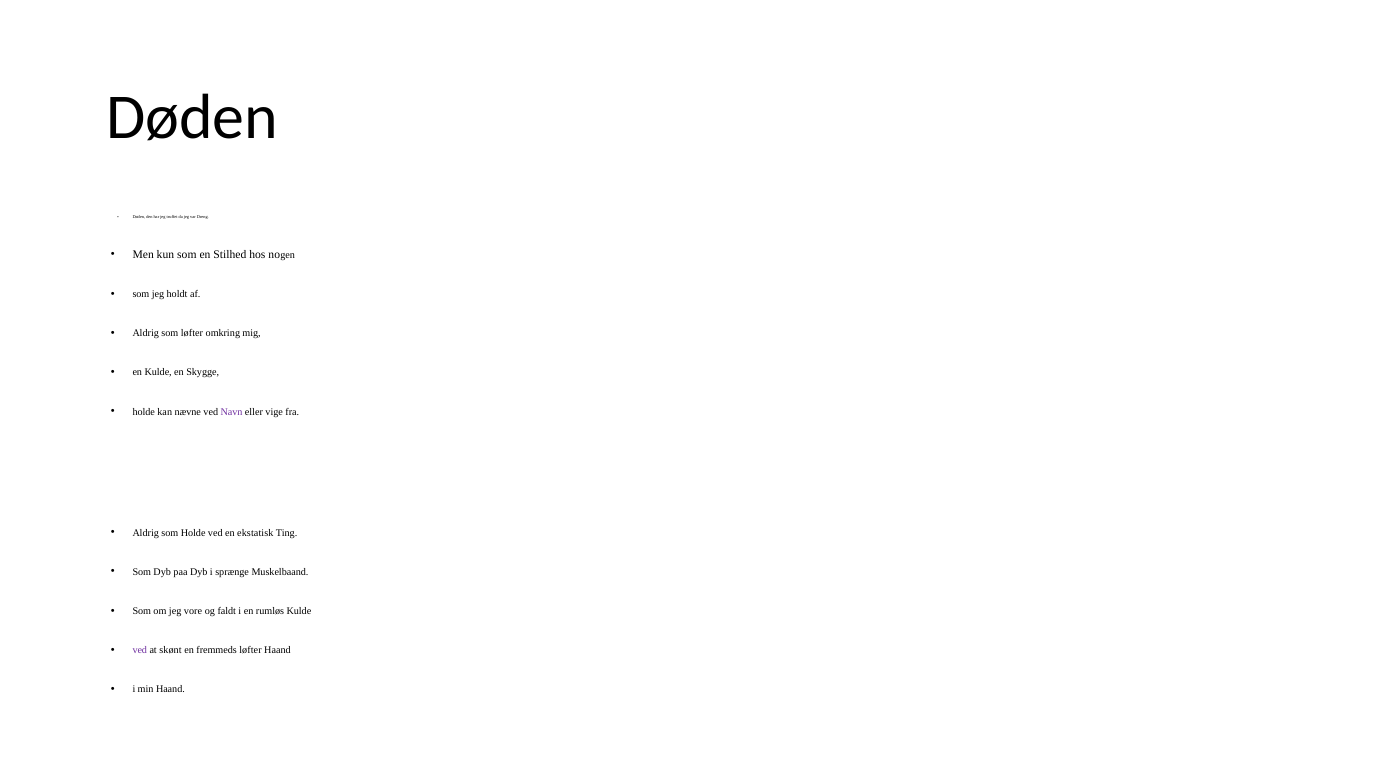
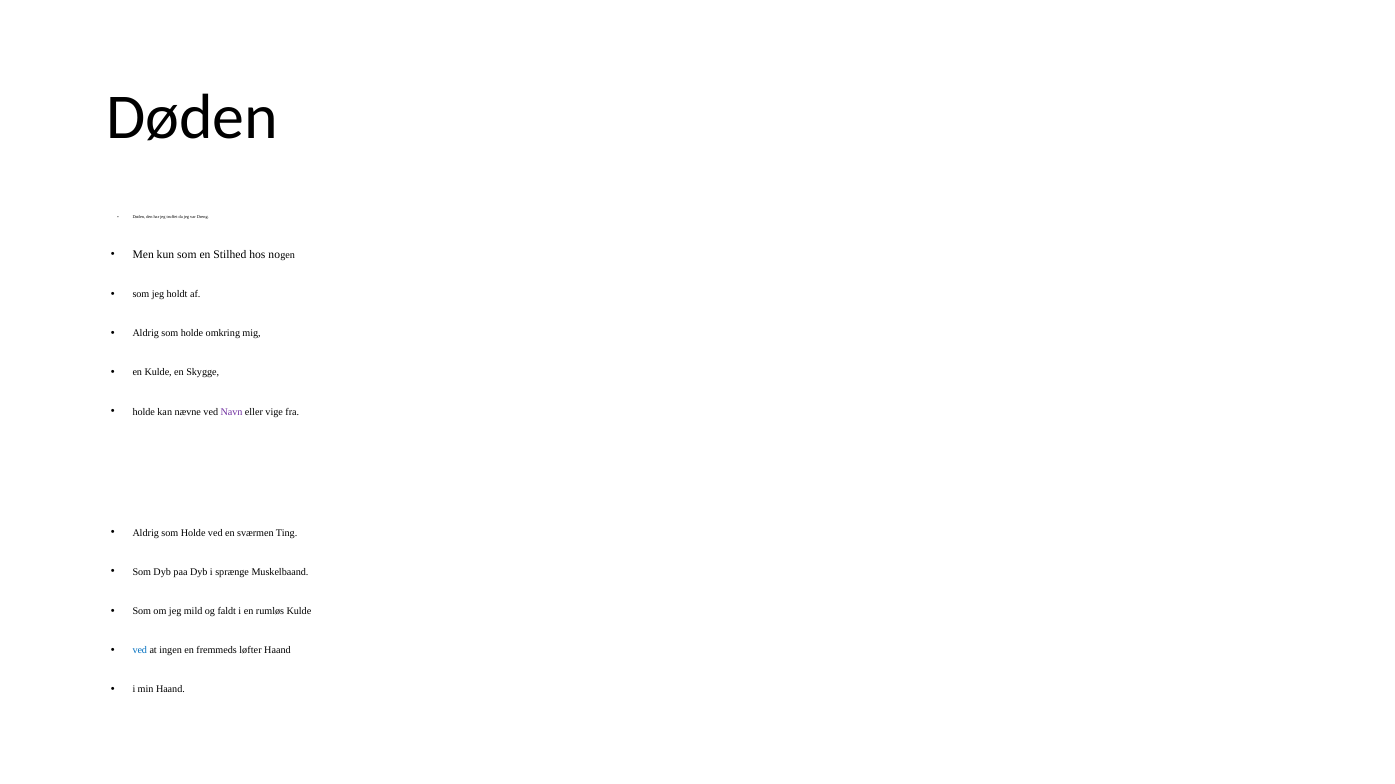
løfter at (192, 334): løfter -> holde
ekstatisk: ekstatisk -> sværmen
vore: vore -> mild
ved at (140, 651) colour: purple -> blue
skønt: skønt -> ingen
